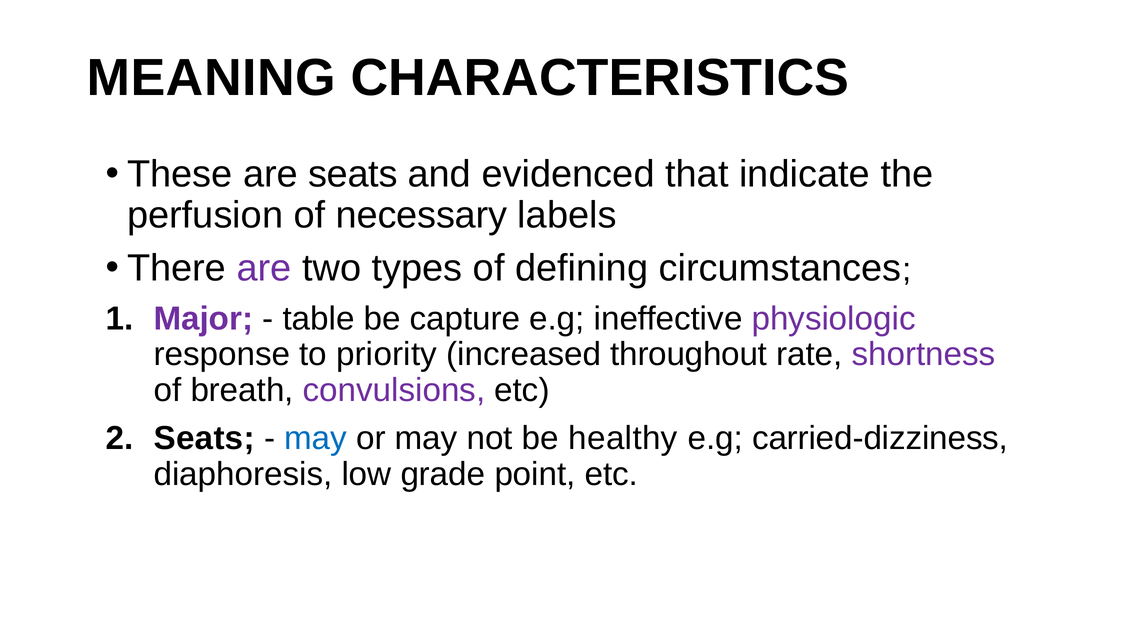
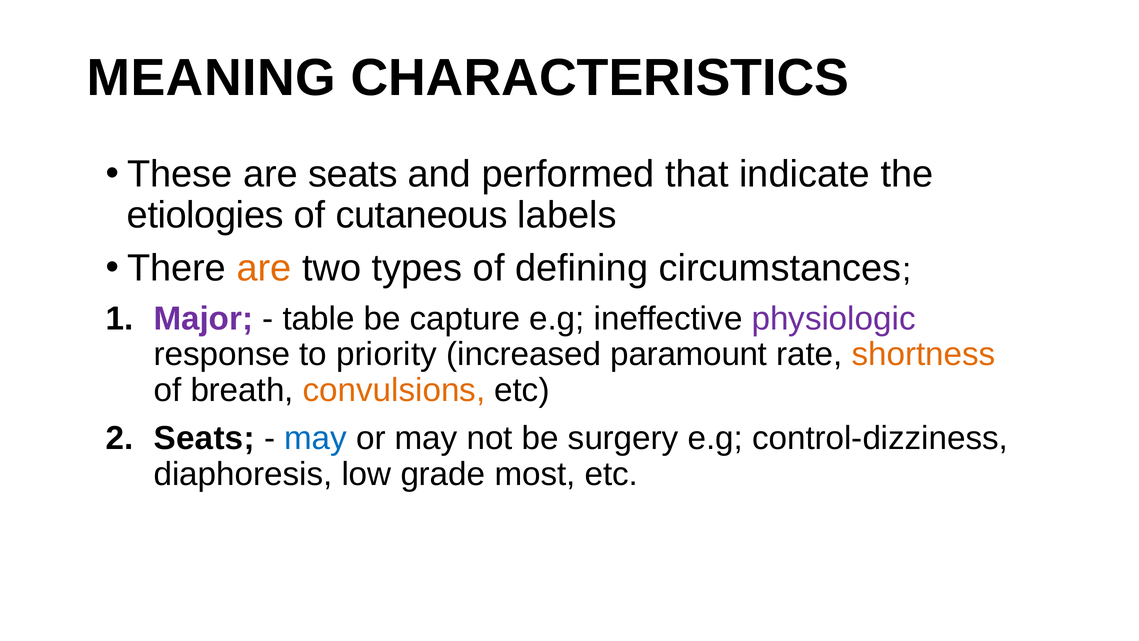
evidenced: evidenced -> performed
perfusion: perfusion -> etiologies
necessary: necessary -> cutaneous
are at (264, 268) colour: purple -> orange
throughout: throughout -> paramount
shortness colour: purple -> orange
convulsions colour: purple -> orange
healthy: healthy -> surgery
carried-dizziness: carried-dizziness -> control-dizziness
point: point -> most
